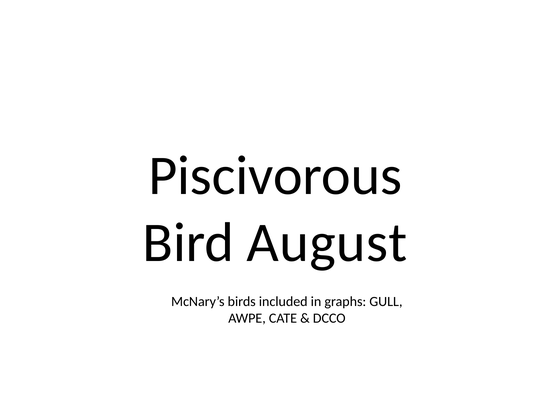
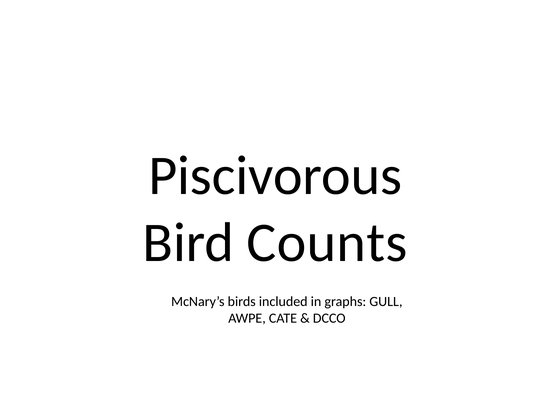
August: August -> Counts
